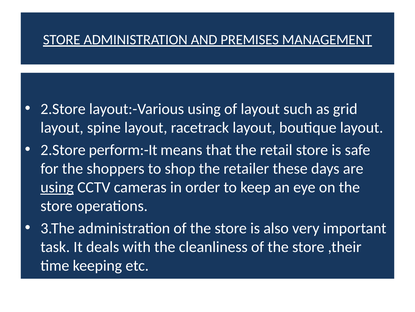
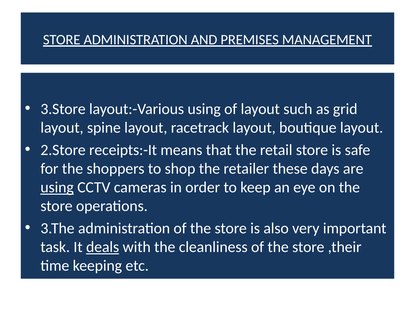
2.Store at (63, 109): 2.Store -> 3.Store
perform:-It: perform:-It -> receipts:-It
deals underline: none -> present
